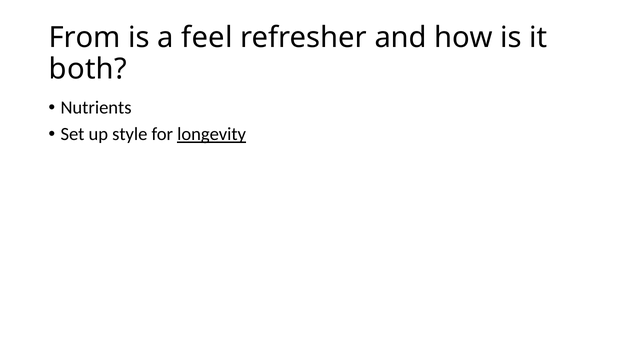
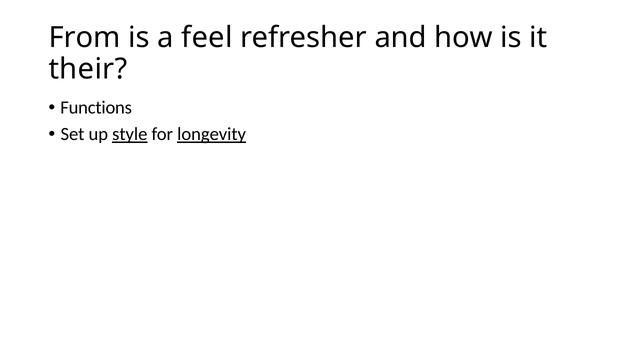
both: both -> their
Nutrients: Nutrients -> Functions
style underline: none -> present
